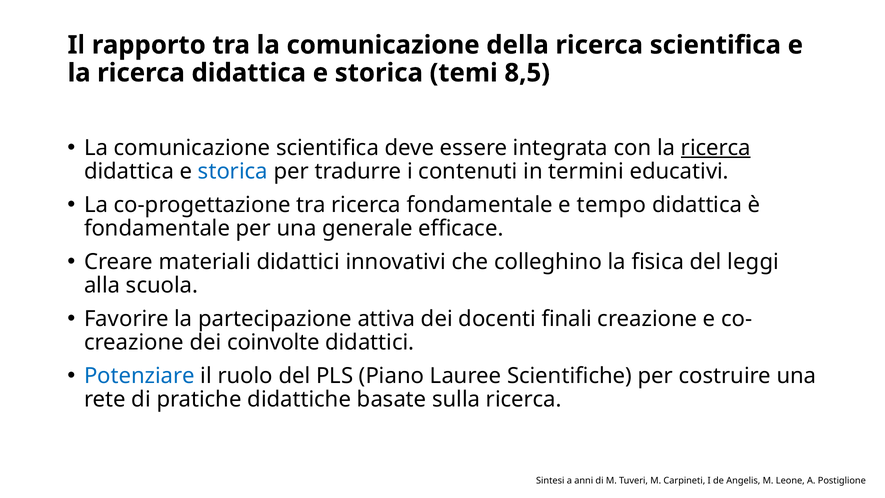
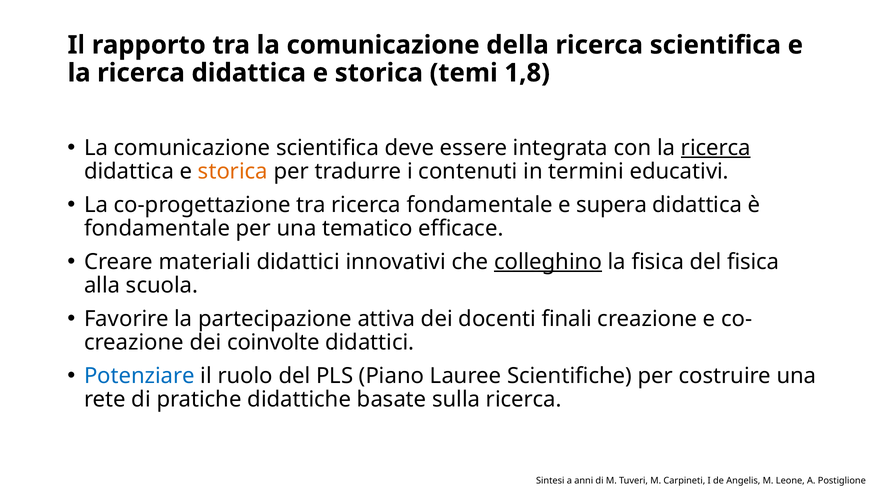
8,5: 8,5 -> 1,8
storica at (233, 172) colour: blue -> orange
tempo: tempo -> supera
generale: generale -> tematico
colleghino underline: none -> present
del leggi: leggi -> fisica
